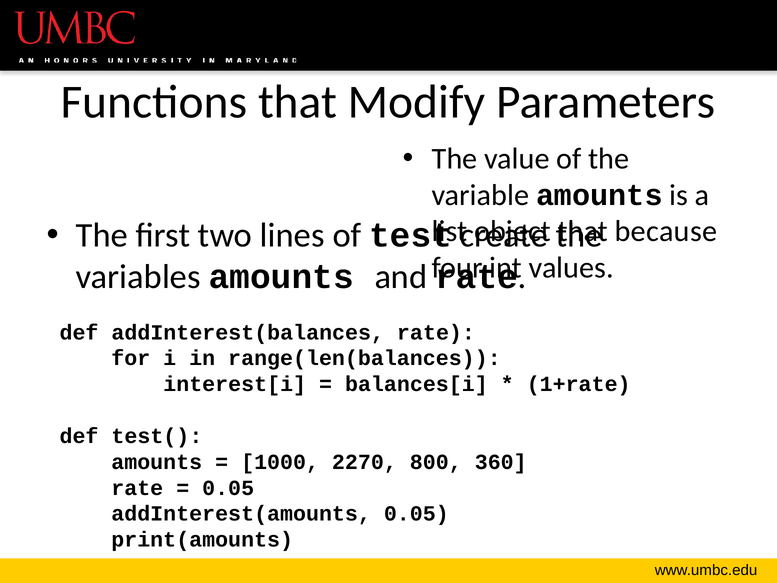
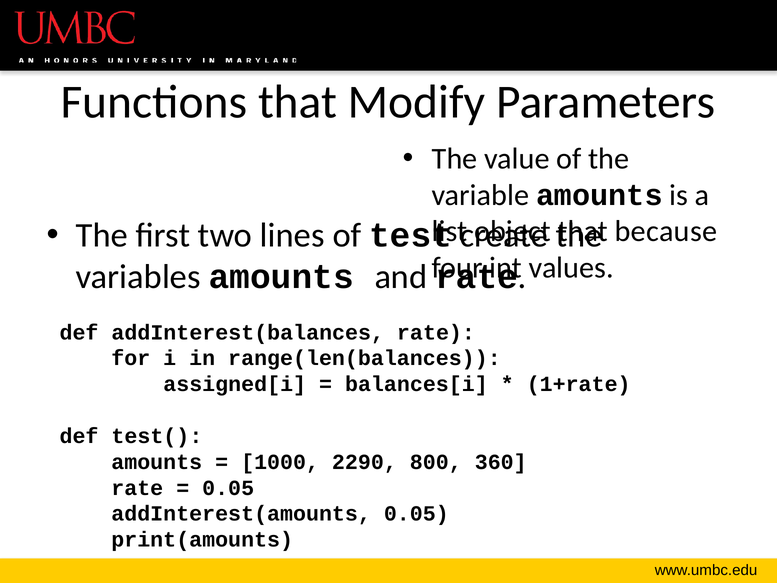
interest[i: interest[i -> assigned[i
2270: 2270 -> 2290
